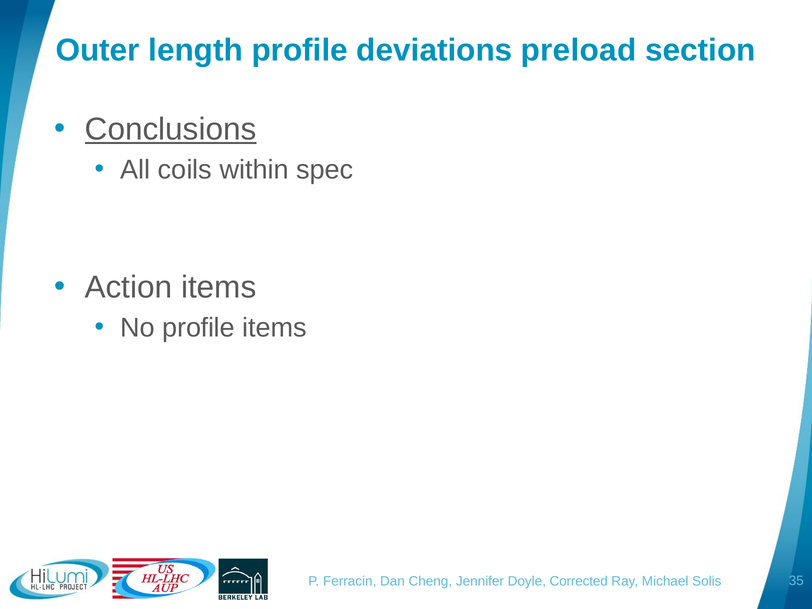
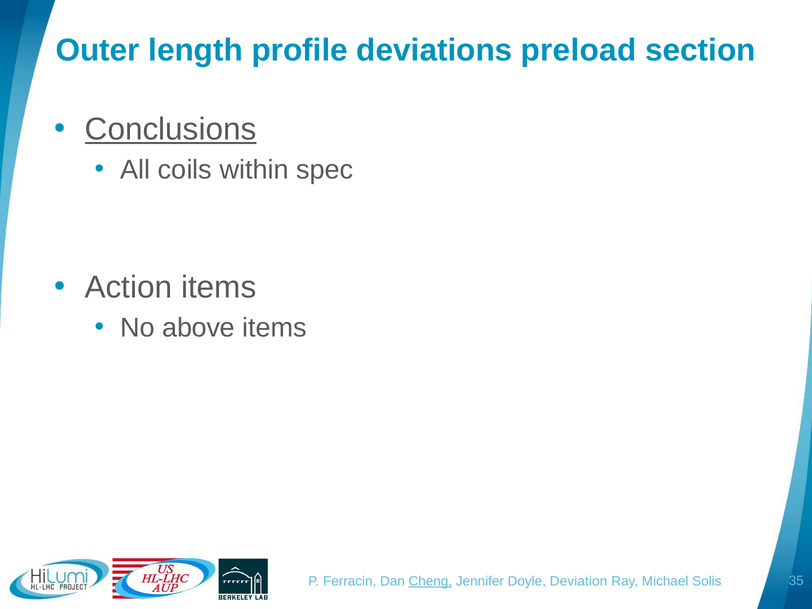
No profile: profile -> above
Cheng underline: none -> present
Corrected: Corrected -> Deviation
